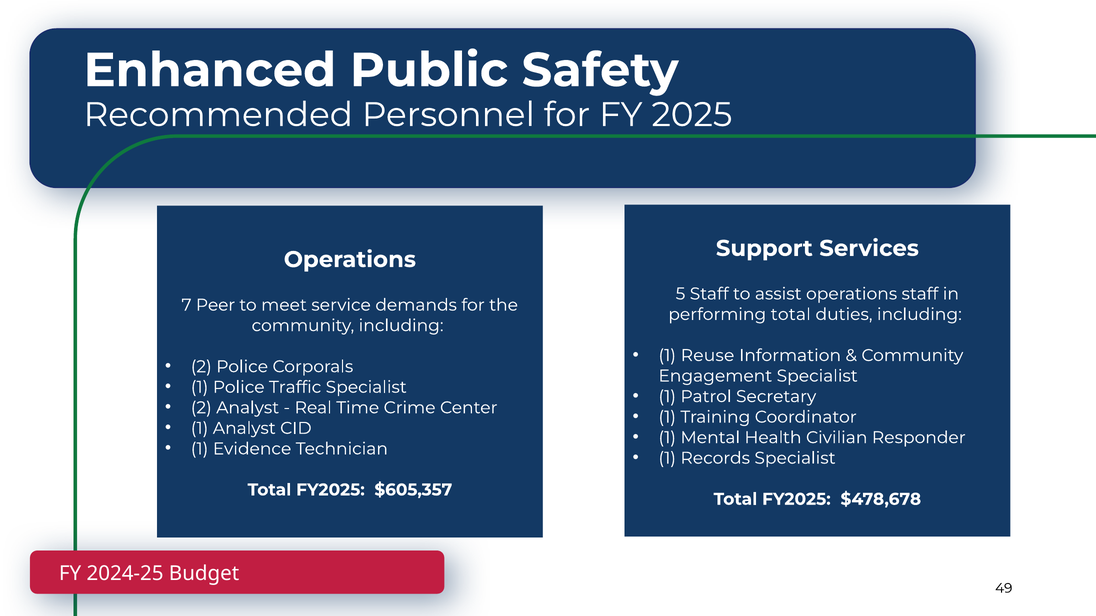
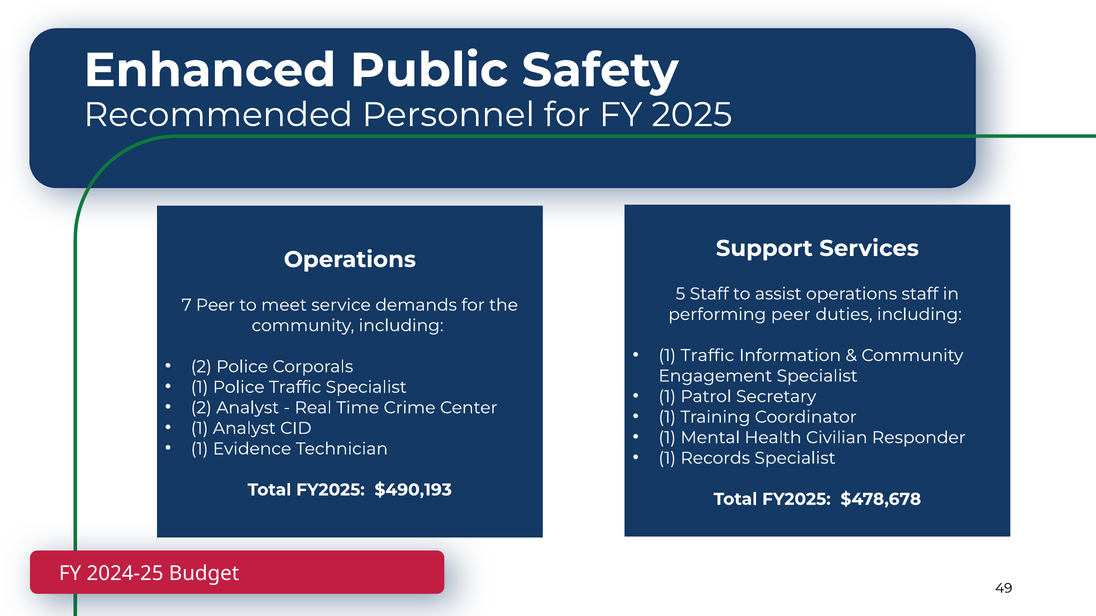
performing total: total -> peer
1 Reuse: Reuse -> Traffic
$605,357: $605,357 -> $490,193
